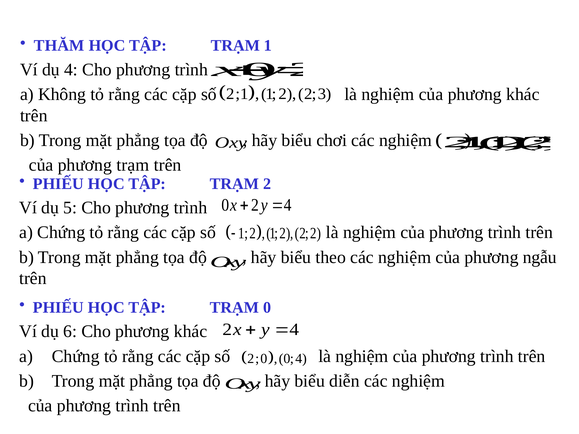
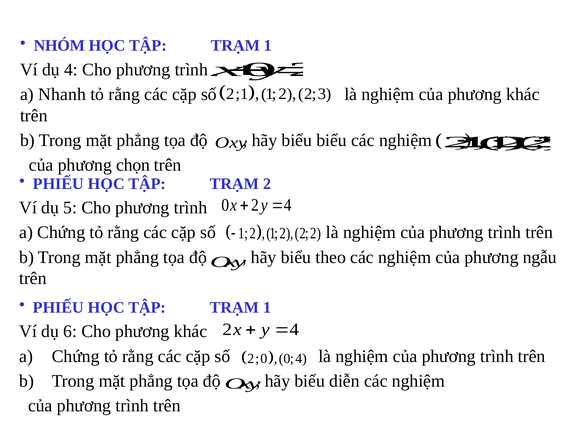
THĂM: THĂM -> NHÓM
Không: Không -> Nhanh
biểu chơi: chơi -> biểu
phương trạm: trạm -> chọn
0 at (267, 308): 0 -> 1
